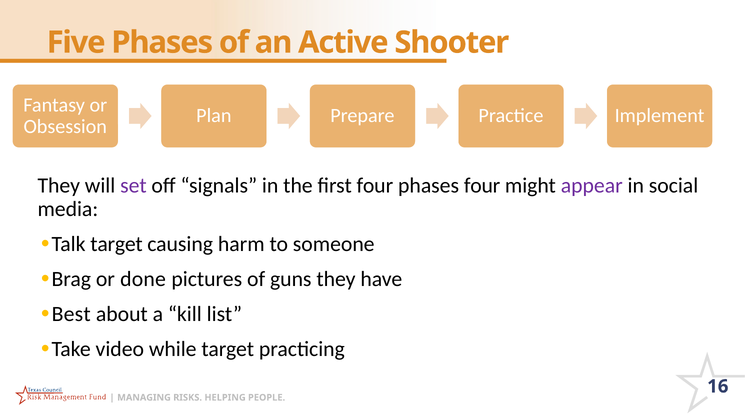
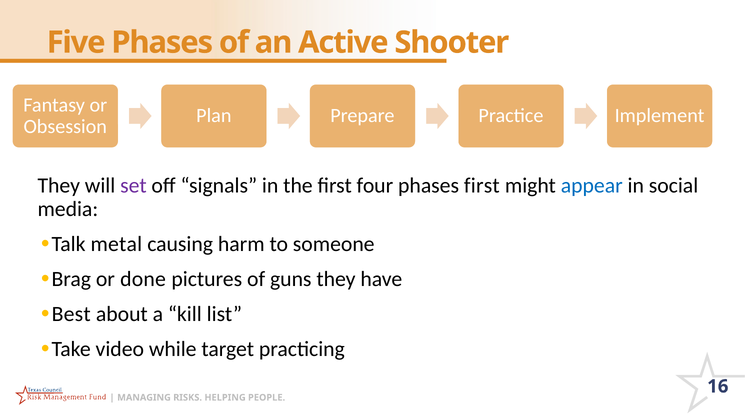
phases four: four -> first
appear colour: purple -> blue
Talk target: target -> metal
